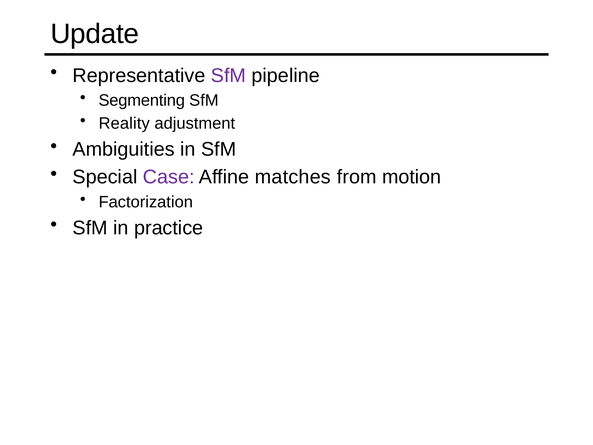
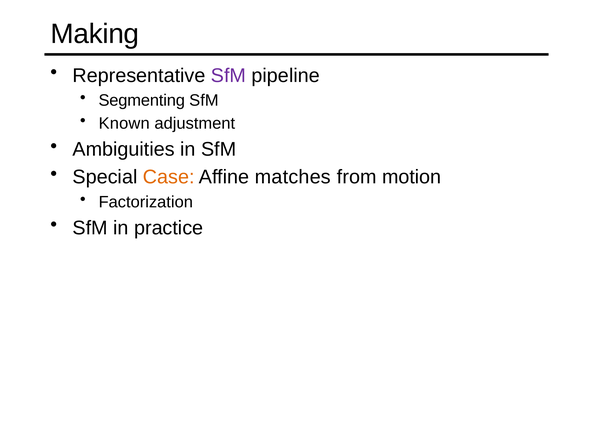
Update: Update -> Making
Reality: Reality -> Known
Case colour: purple -> orange
